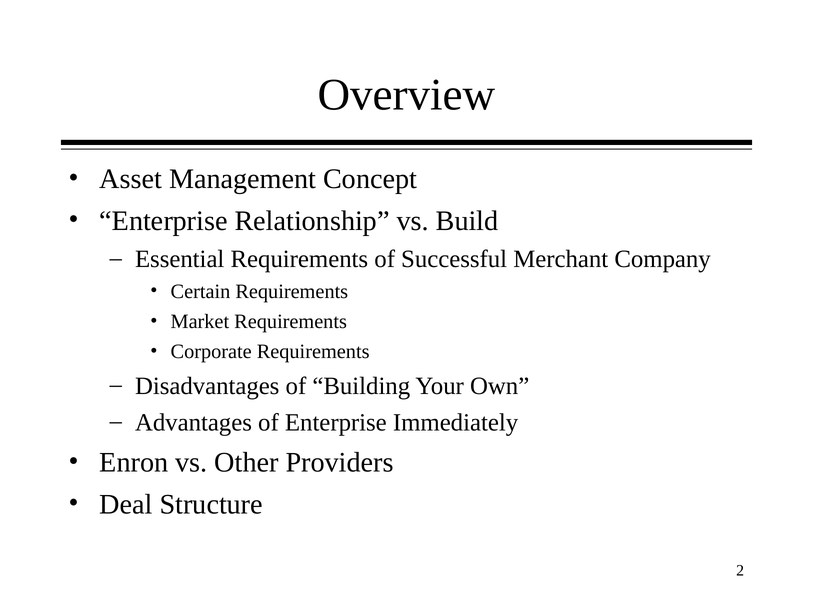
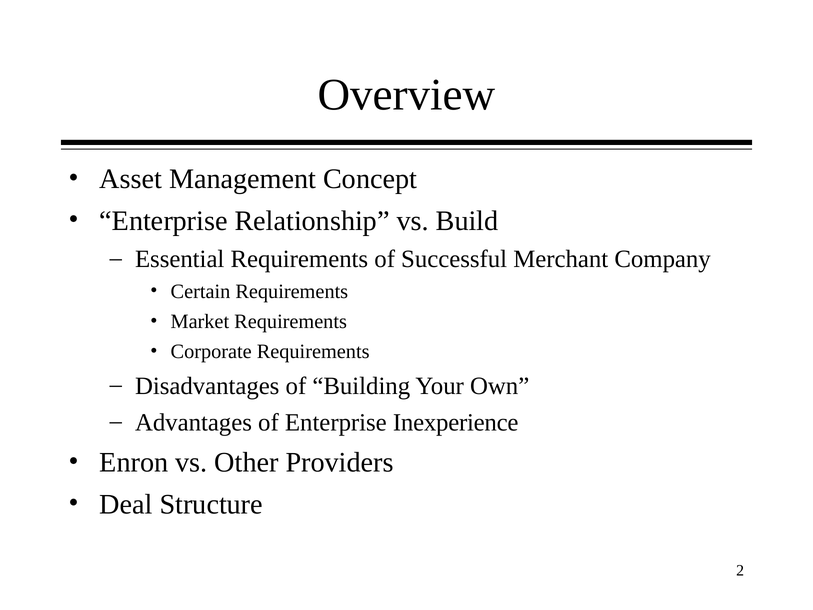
Immediately: Immediately -> Inexperience
